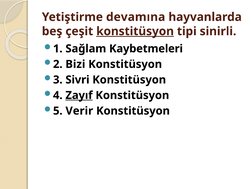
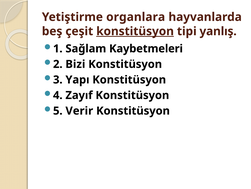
devamına: devamına -> organlara
sinirli: sinirli -> yanlış
Sivri: Sivri -> Yapı
Zayıf underline: present -> none
